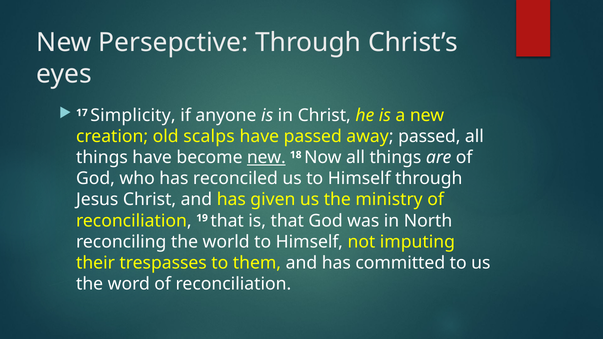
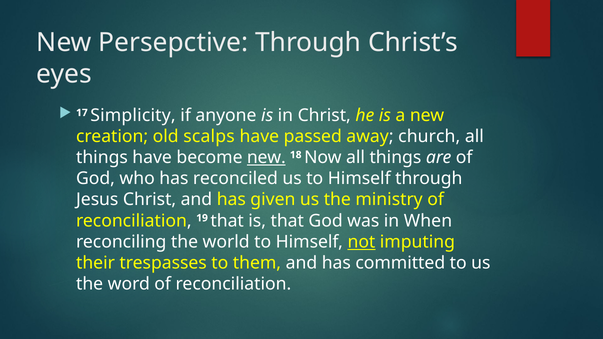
away passed: passed -> church
North: North -> When
not underline: none -> present
